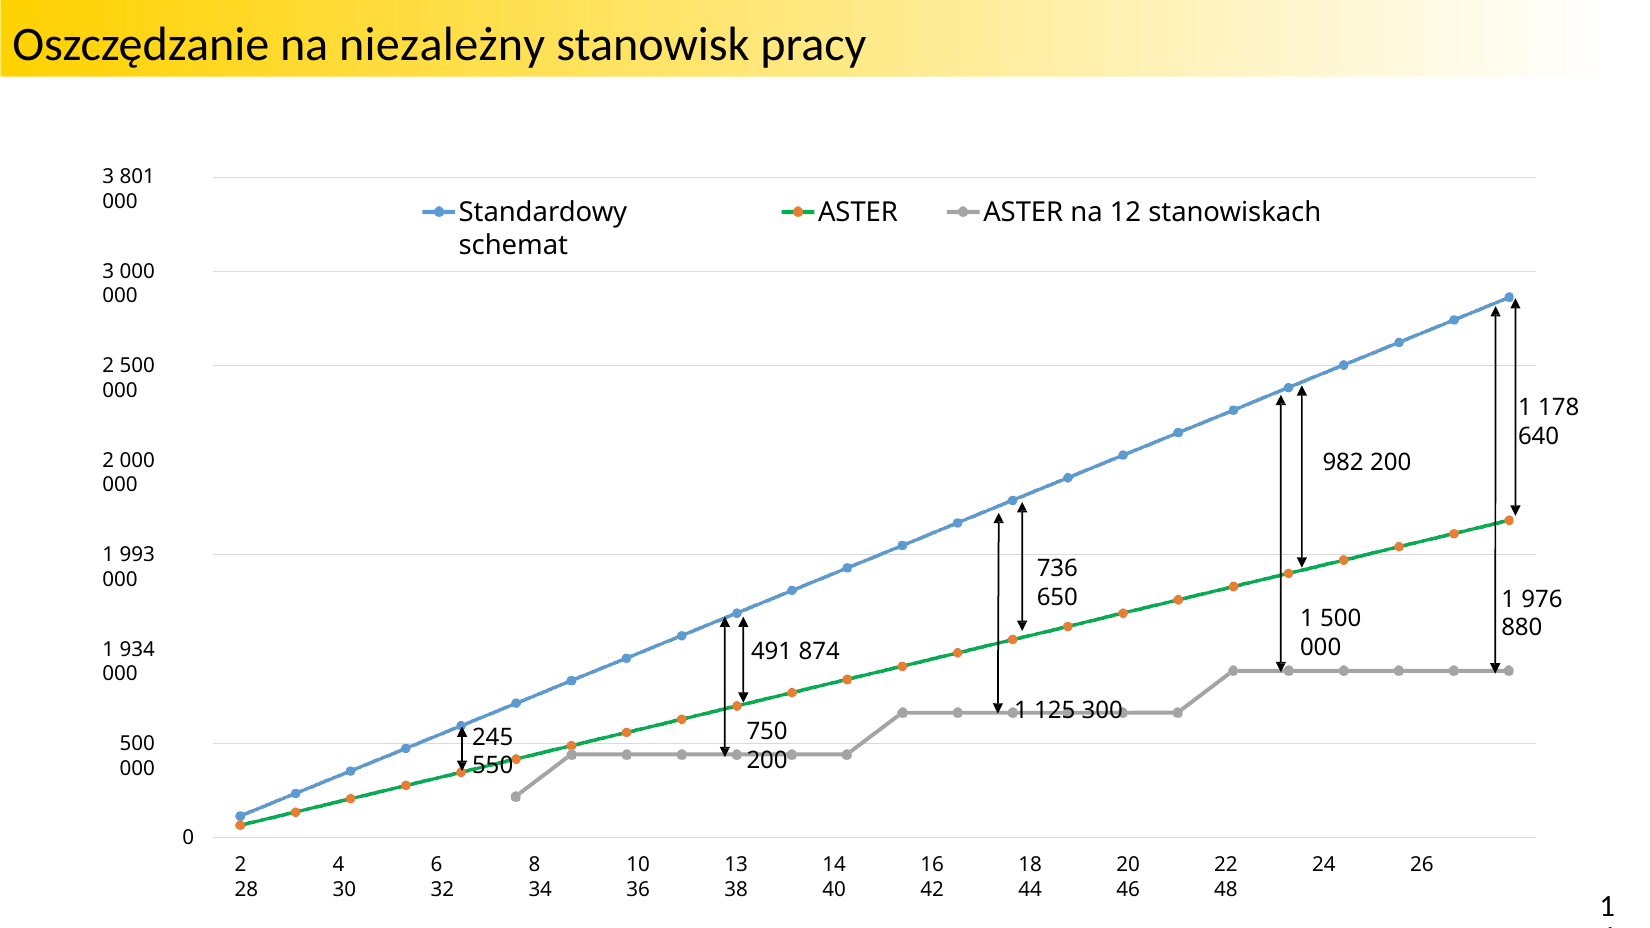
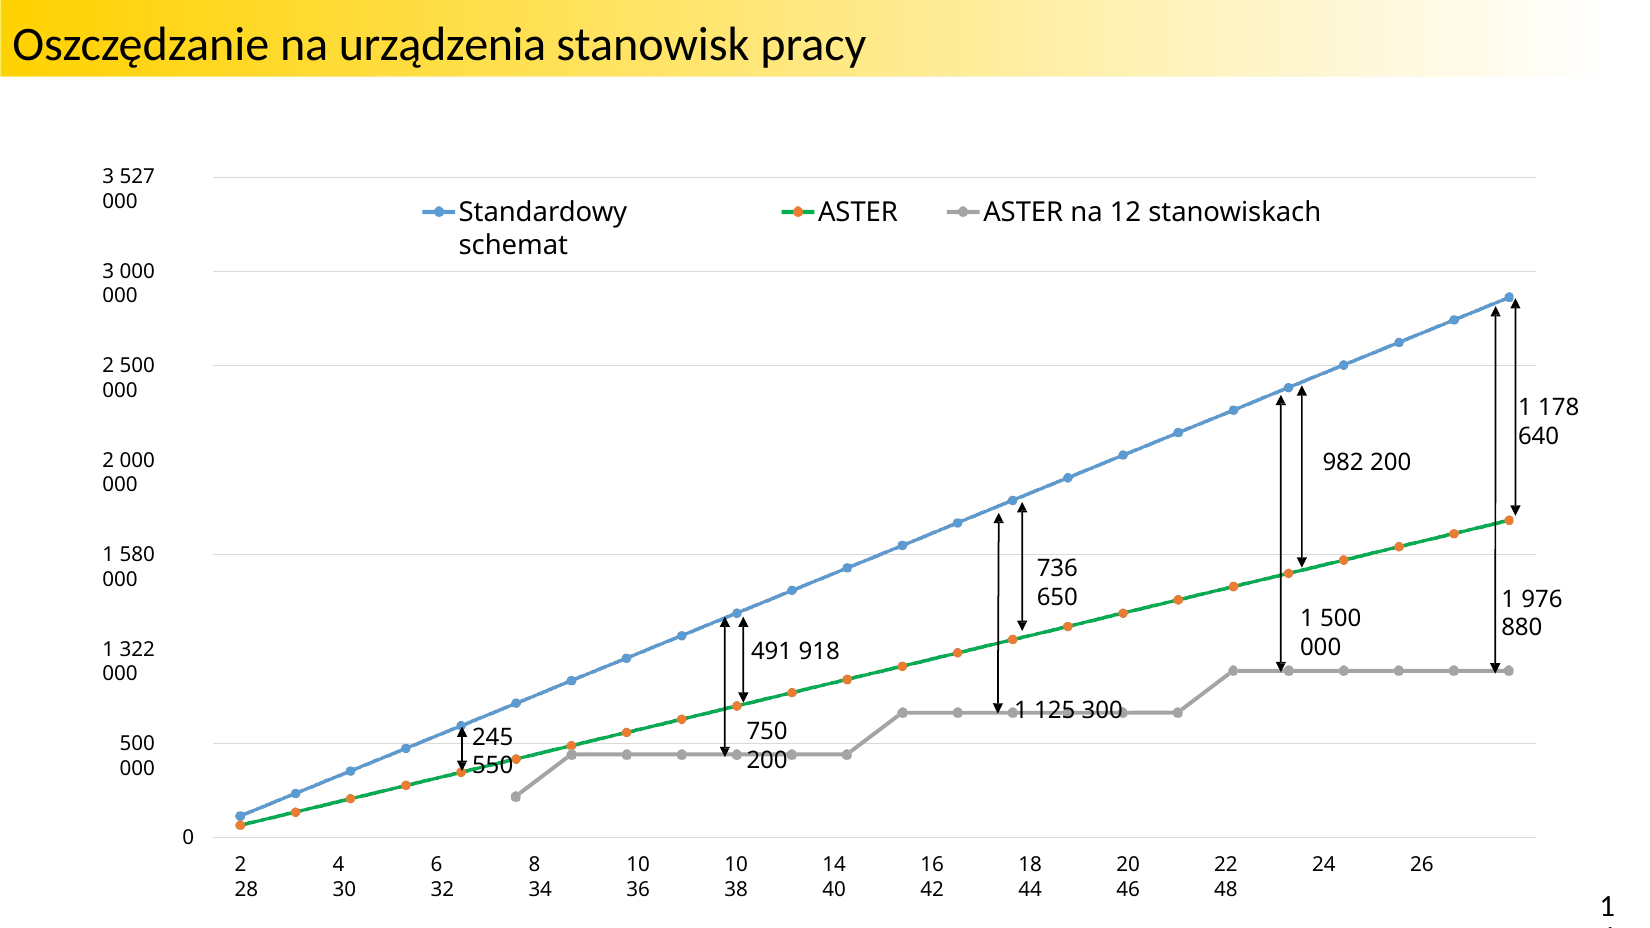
niezależny: niezależny -> urządzenia
801: 801 -> 527
993: 993 -> 580
934: 934 -> 322
874: 874 -> 918
10 13: 13 -> 10
